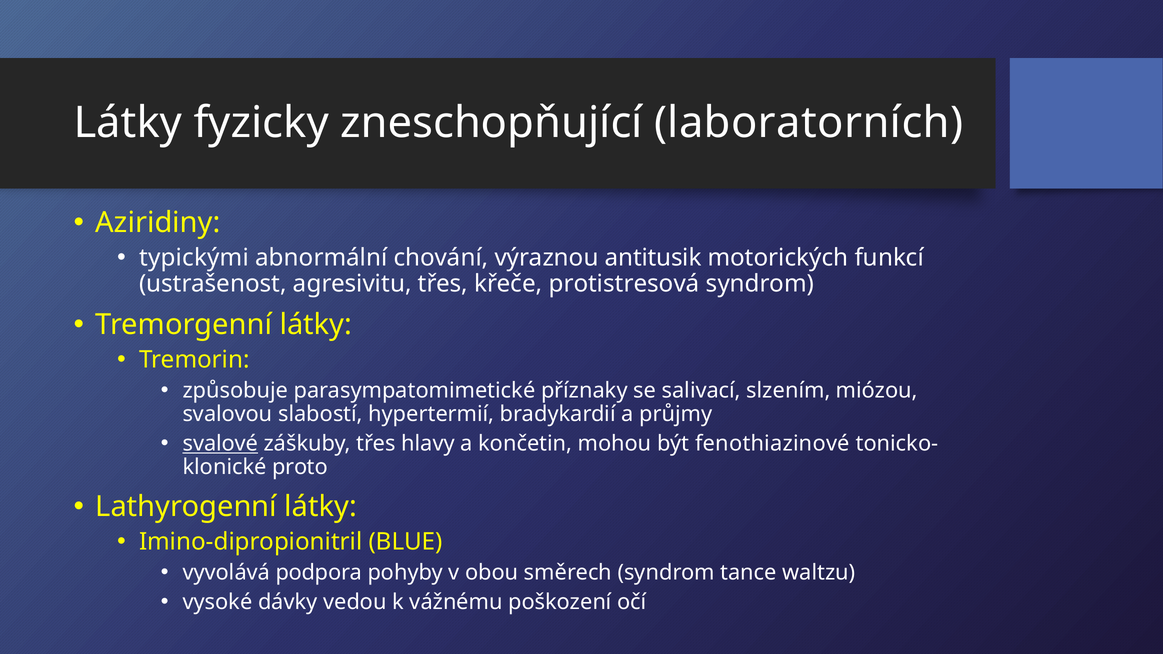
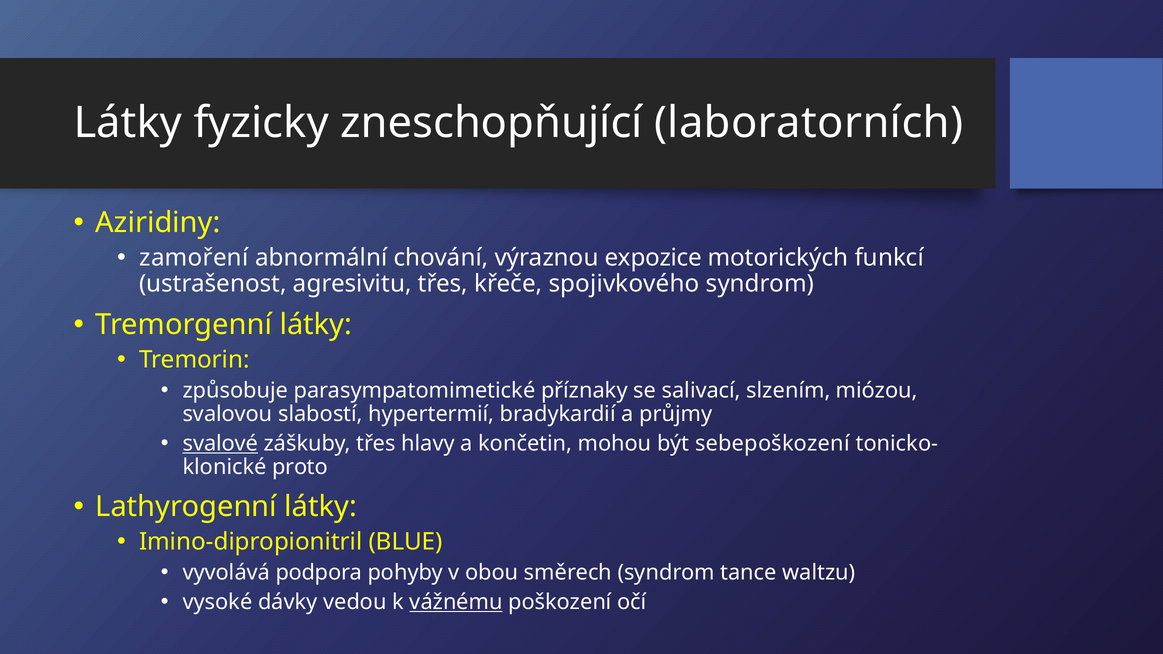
typickými: typickými -> zamoření
antitusik: antitusik -> expozice
protistresová: protistresová -> spojivkového
fenothiazinové: fenothiazinové -> sebepoškození
vážnému underline: none -> present
